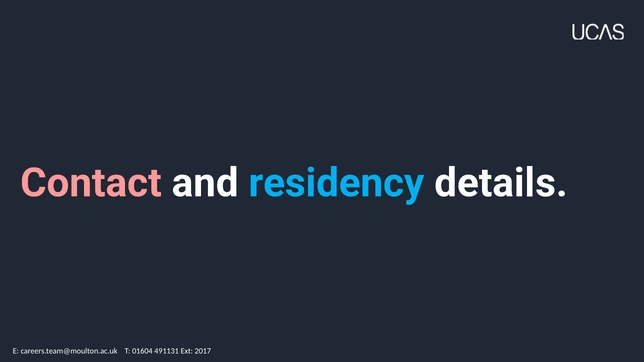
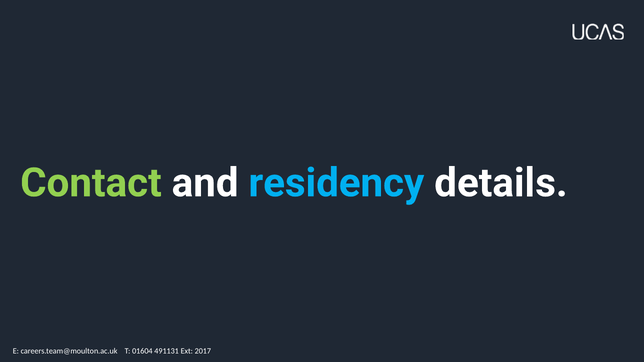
Contact colour: pink -> light green
